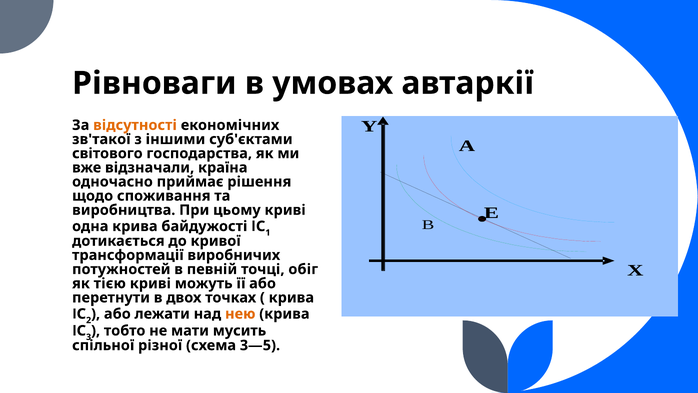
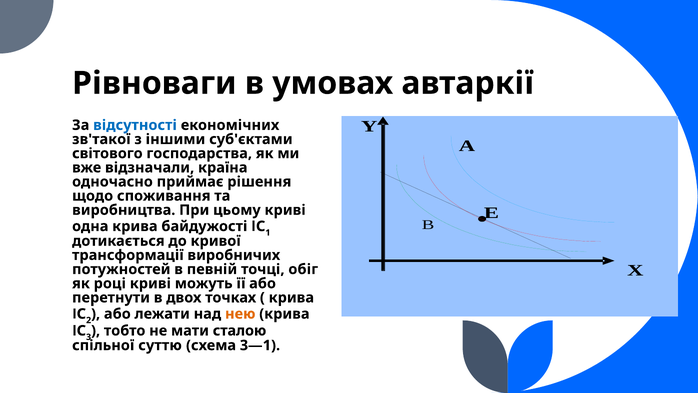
відсутності colour: orange -> blue
тією: тією -> році
мусить: мусить -> сталою
різної: різної -> суттю
3—5: 3—5 -> 3—1
